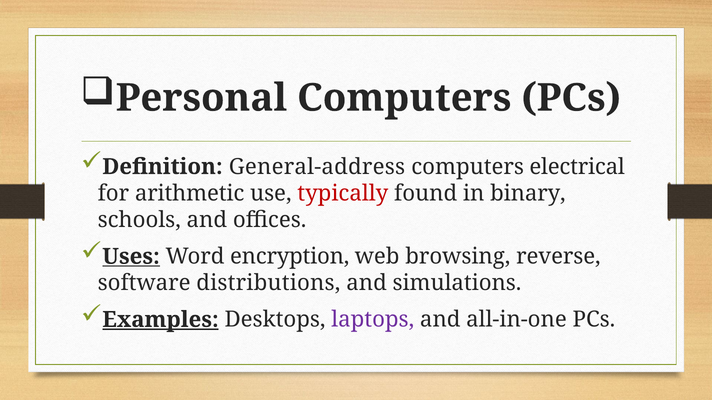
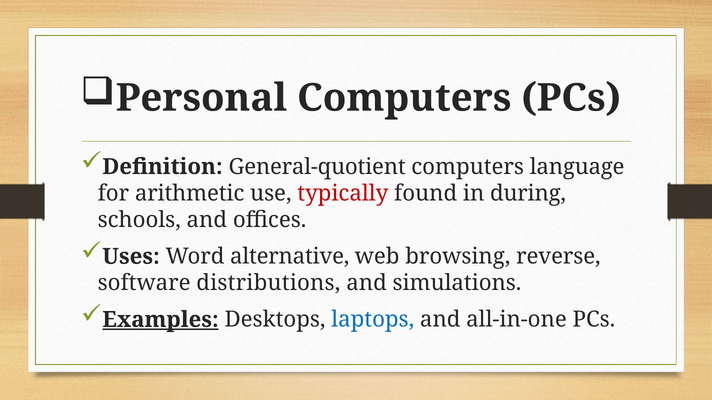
General-address: General-address -> General-quotient
electrical: electrical -> language
binary: binary -> during
Uses underline: present -> none
encryption: encryption -> alternative
laptops colour: purple -> blue
